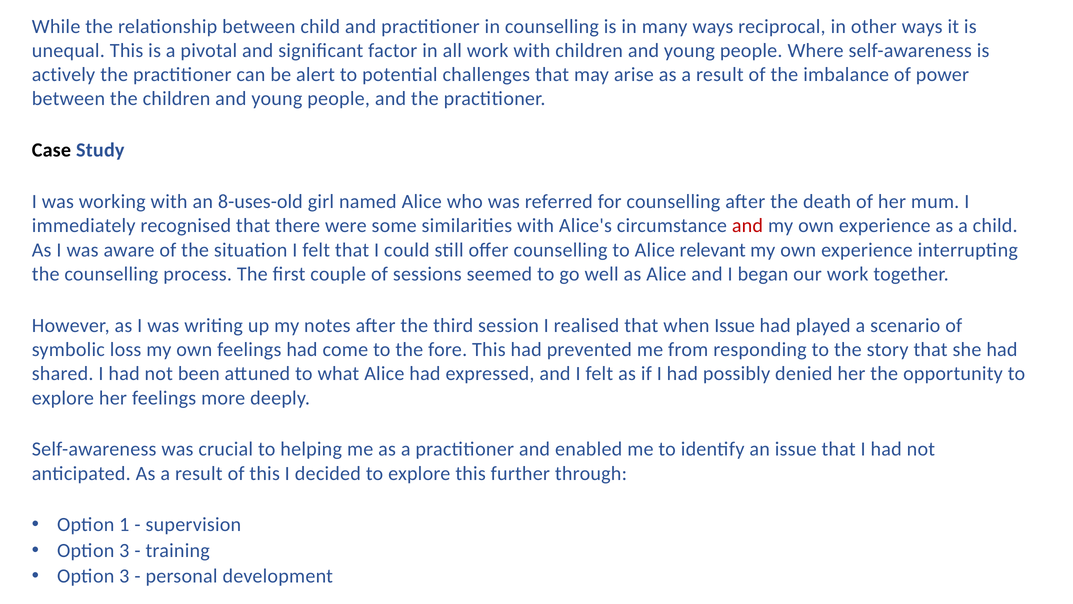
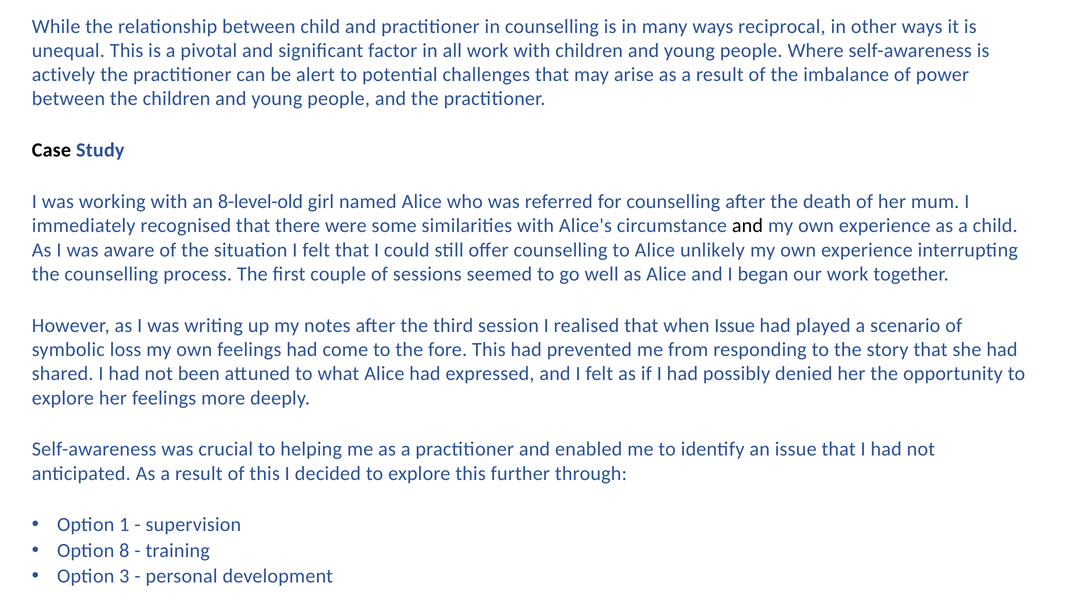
8-uses-old: 8-uses-old -> 8-level-old
and at (747, 226) colour: red -> black
relevant: relevant -> unlikely
3 at (124, 550): 3 -> 8
